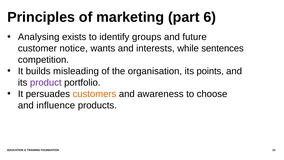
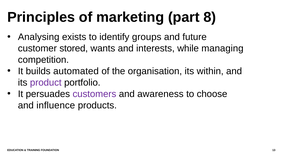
6: 6 -> 8
notice: notice -> stored
sentences: sentences -> managing
misleading: misleading -> automated
points: points -> within
customers colour: orange -> purple
